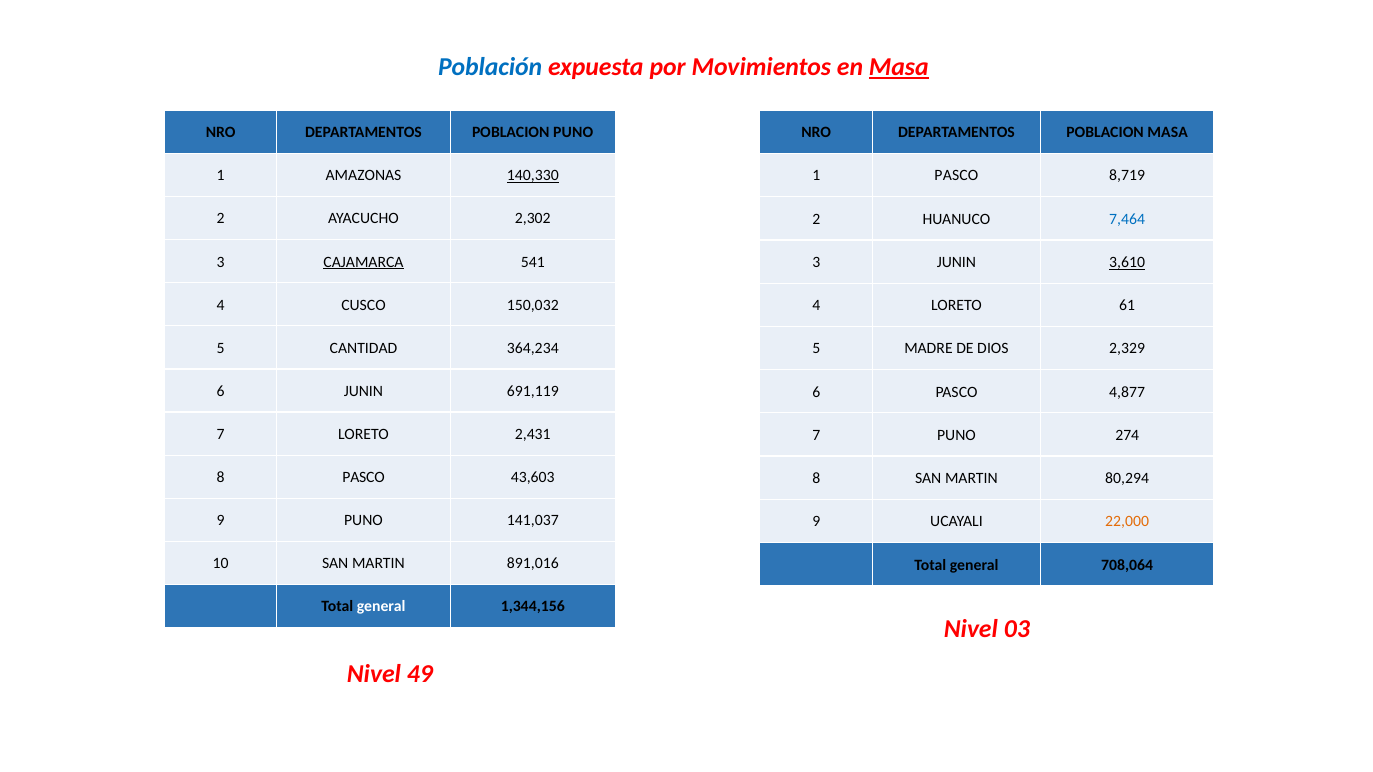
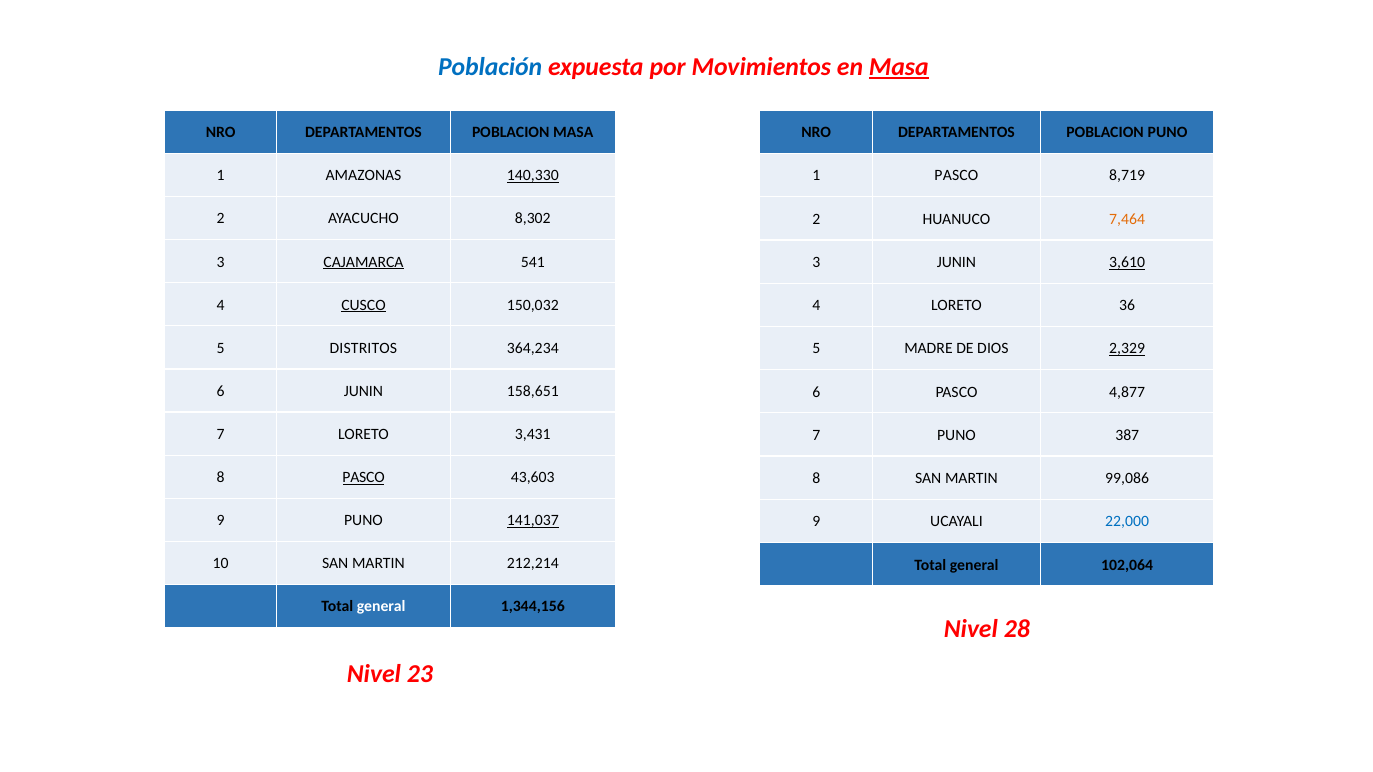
POBLACION PUNO: PUNO -> MASA
POBLACION MASA: MASA -> PUNO
2,302: 2,302 -> 8,302
7,464 colour: blue -> orange
CUSCO underline: none -> present
61: 61 -> 36
CANTIDAD: CANTIDAD -> DISTRITOS
2,329 underline: none -> present
691,119: 691,119 -> 158,651
2,431: 2,431 -> 3,431
274: 274 -> 387
PASCO at (364, 478) underline: none -> present
80,294: 80,294 -> 99,086
141,037 underline: none -> present
22,000 colour: orange -> blue
891,016: 891,016 -> 212,214
708,064: 708,064 -> 102,064
03: 03 -> 28
49: 49 -> 23
